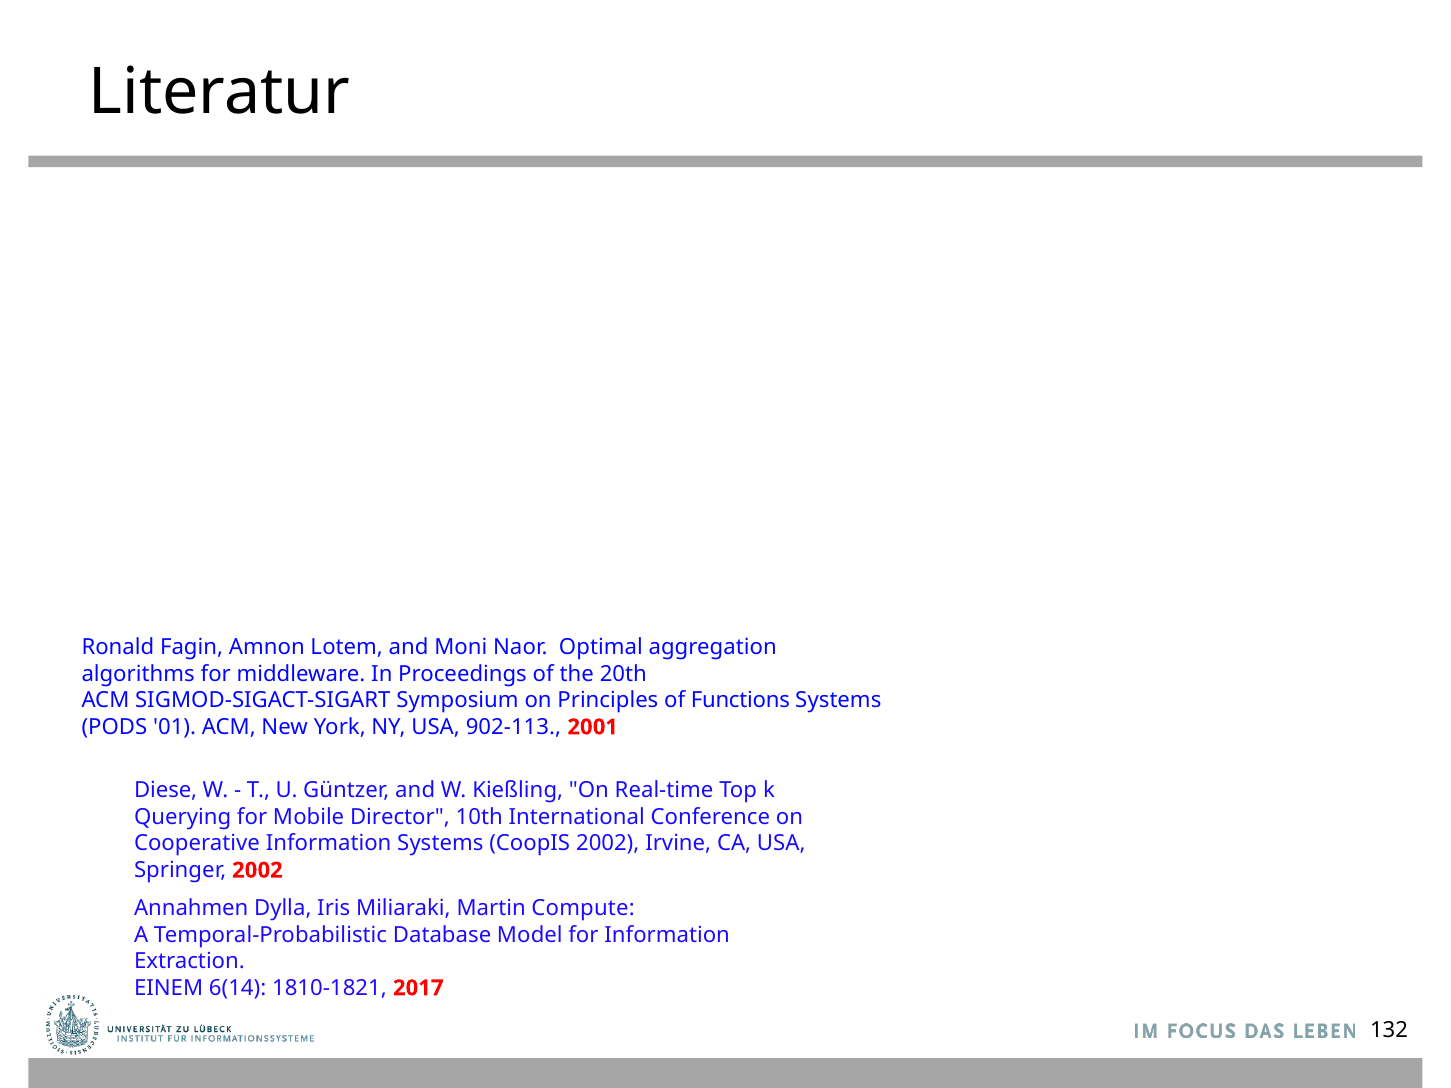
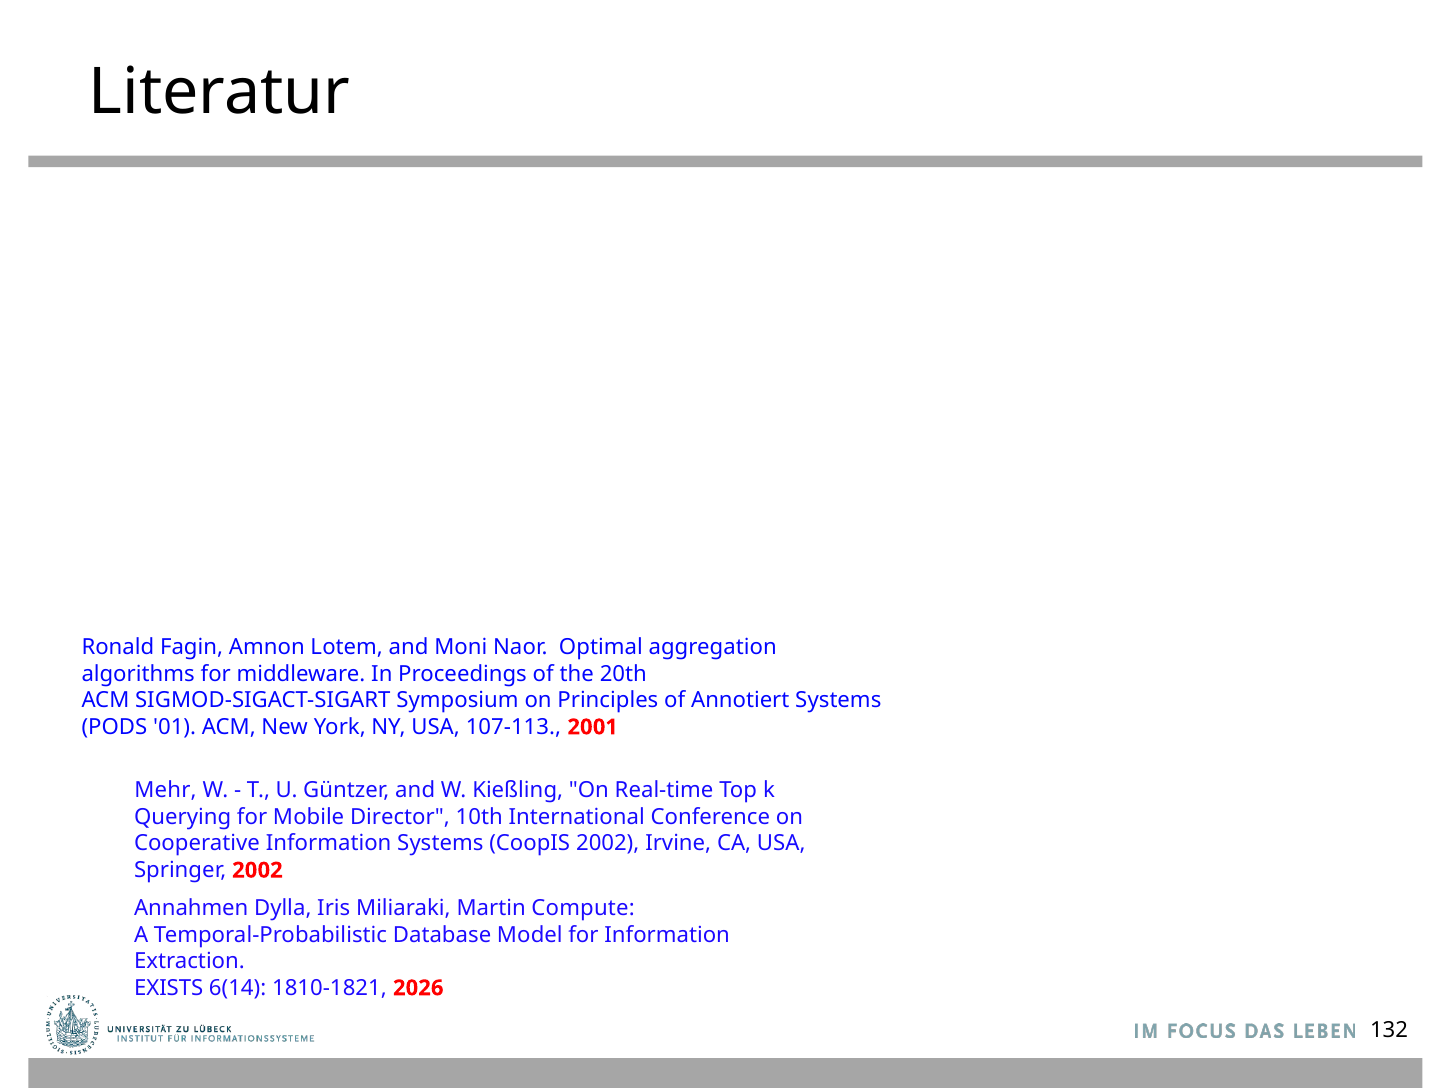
Functions: Functions -> Annotiert
902-113: 902-113 -> 107-113
Diese: Diese -> Mehr
EINEM: EINEM -> EXISTS
2017: 2017 -> 2026
